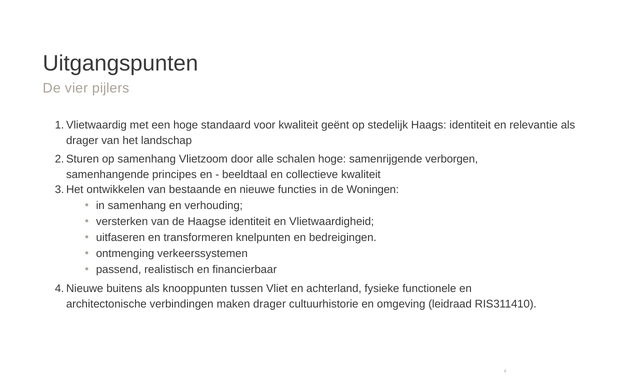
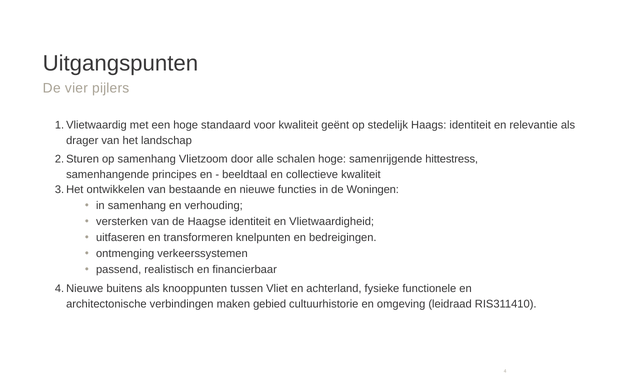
verborgen: verborgen -> hittestress
maken drager: drager -> gebied
